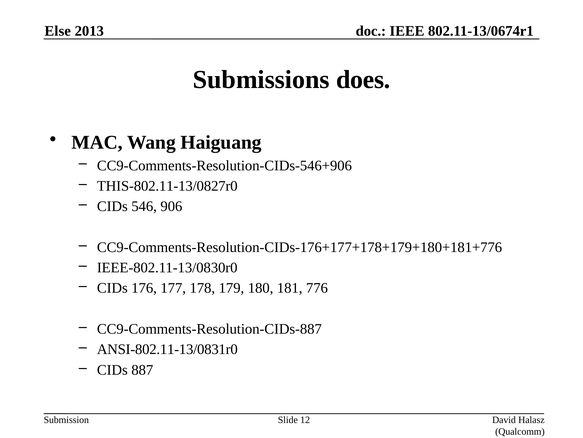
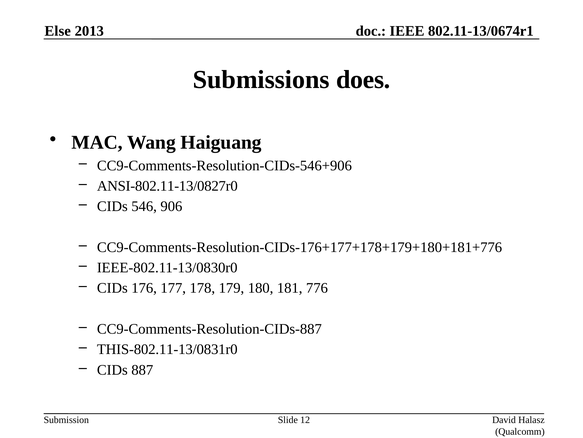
THIS-802.11-13/0827r0: THIS-802.11-13/0827r0 -> ANSI-802.11-13/0827r0
ANSI-802.11-13/0831r0: ANSI-802.11-13/0831r0 -> THIS-802.11-13/0831r0
